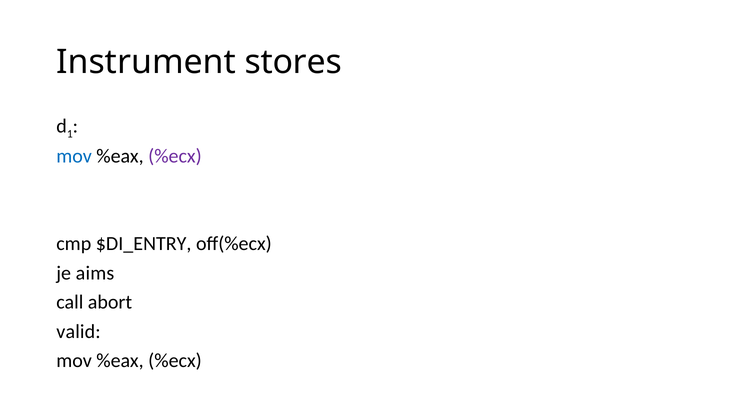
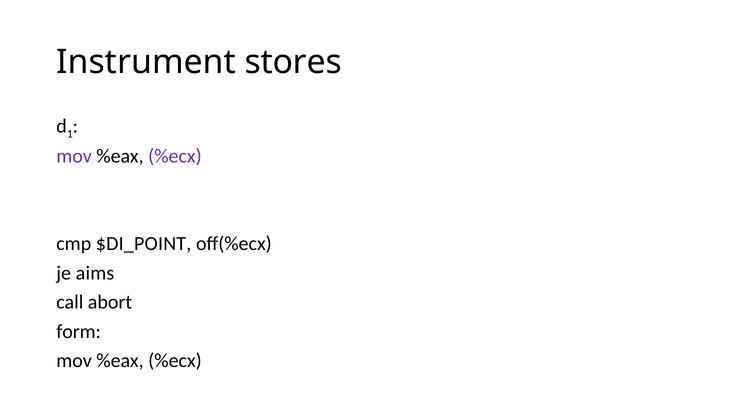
mov at (74, 156) colour: blue -> purple
$DI_ENTRY: $DI_ENTRY -> $DI_POINT
valid: valid -> form
